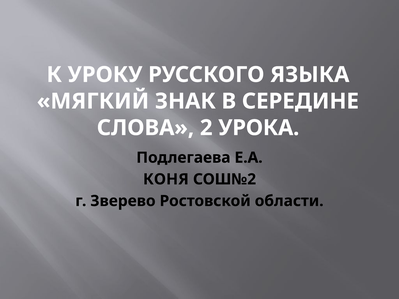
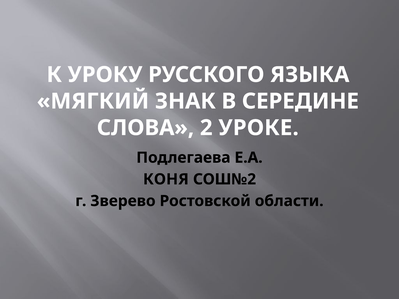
УРОКА: УРОКА -> УРОКЕ
